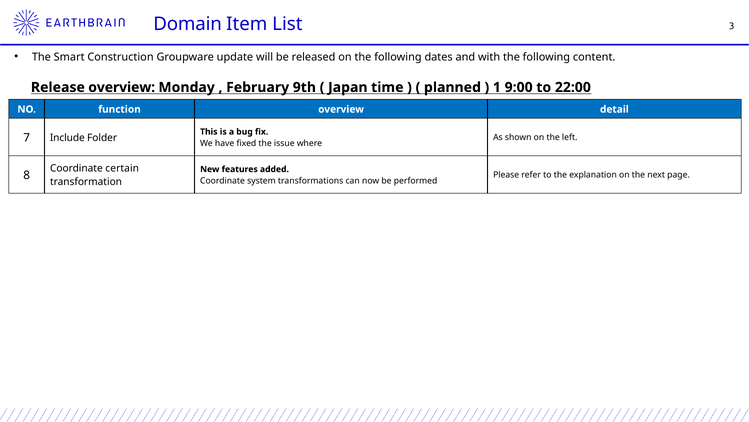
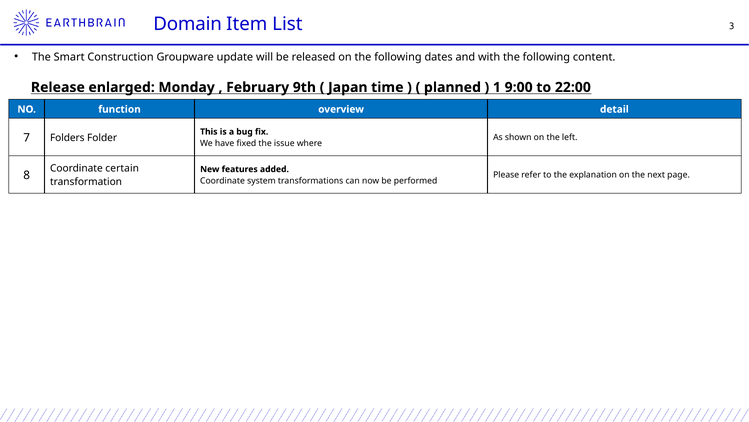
Release overview: overview -> enlarged
Include: Include -> Folders
